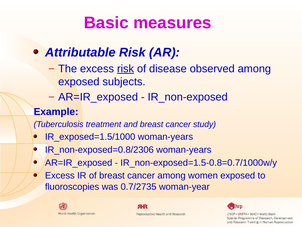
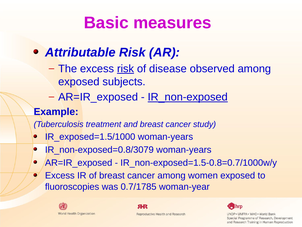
IR_non-exposed underline: none -> present
IR_non-exposed=0.8/2306: IR_non-exposed=0.8/2306 -> IR_non-exposed=0.8/3079
0.7/2735: 0.7/2735 -> 0.7/1785
